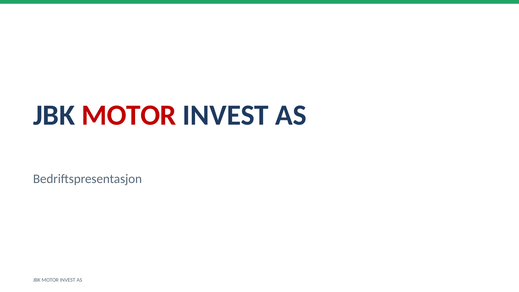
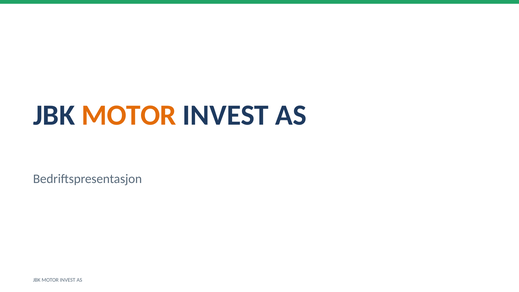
MOTOR at (129, 115) colour: red -> orange
